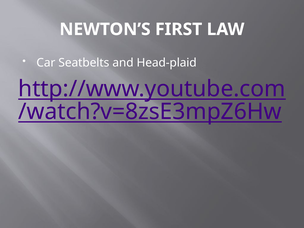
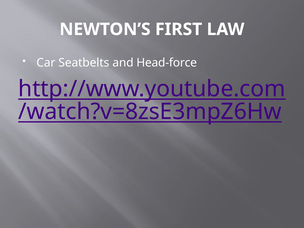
Head-plaid: Head-plaid -> Head-force
